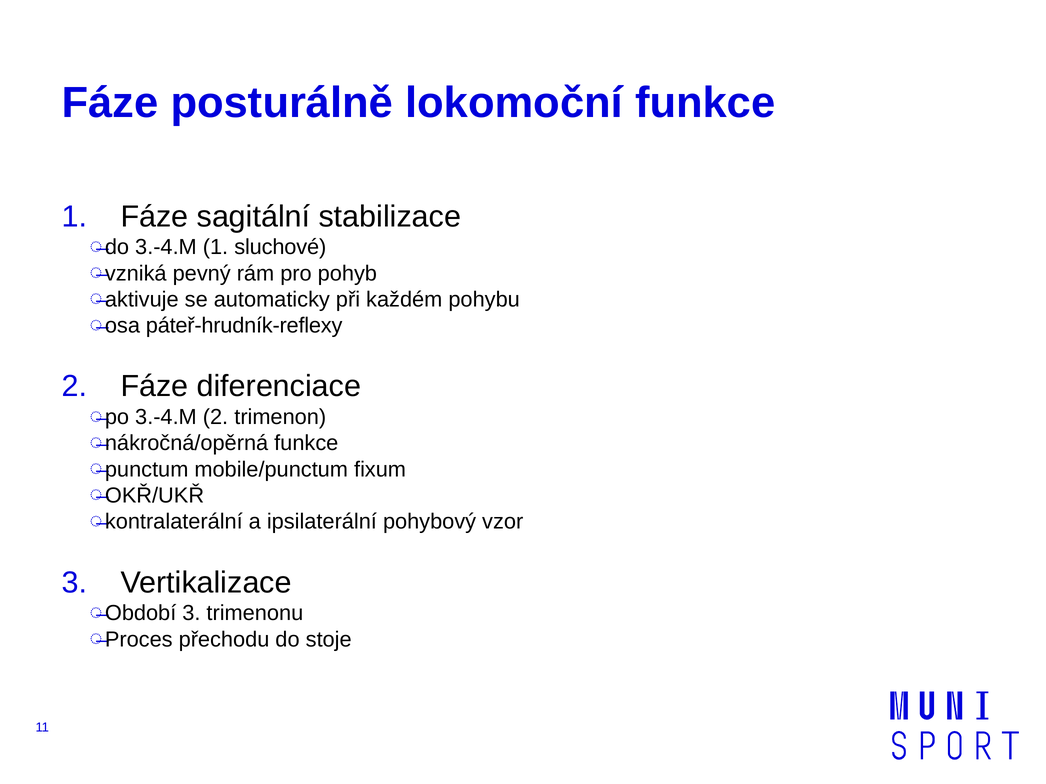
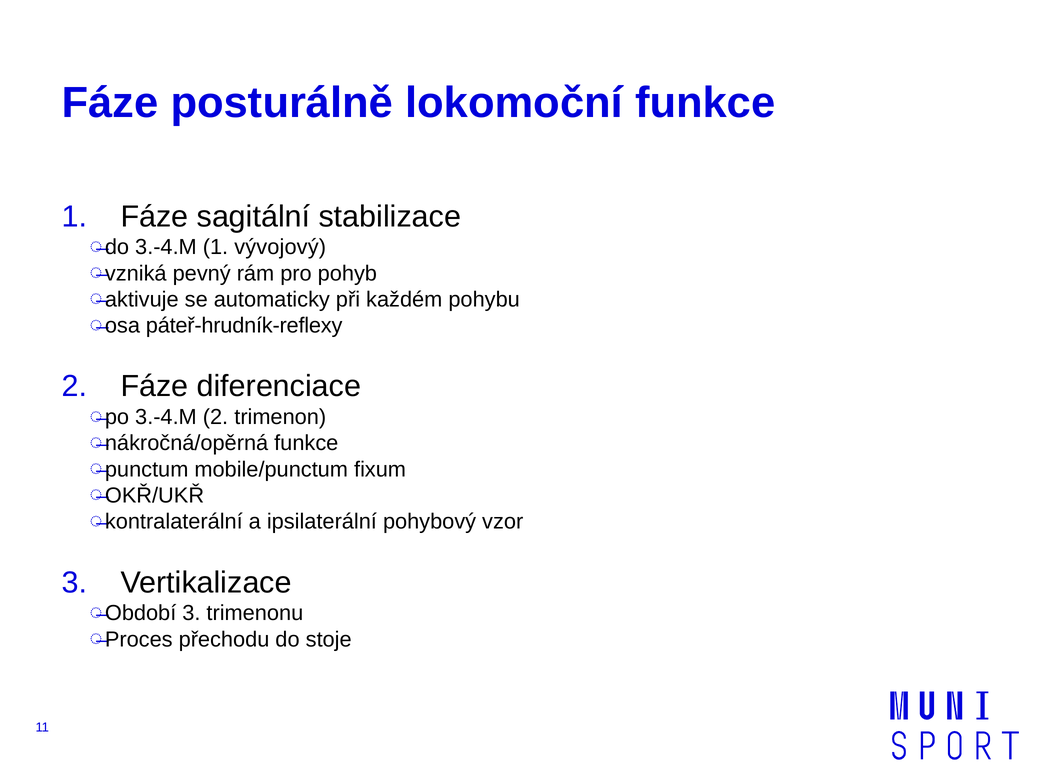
sluchové: sluchové -> vývojový
